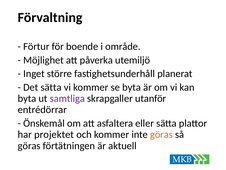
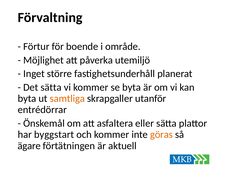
samtliga colour: purple -> orange
projektet: projektet -> byggstart
göras at (29, 145): göras -> ägare
